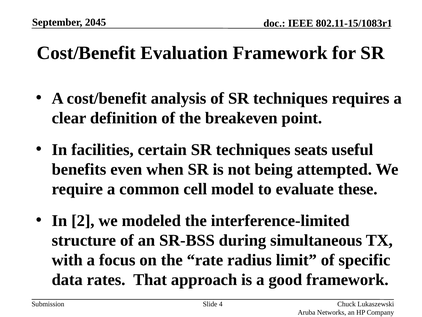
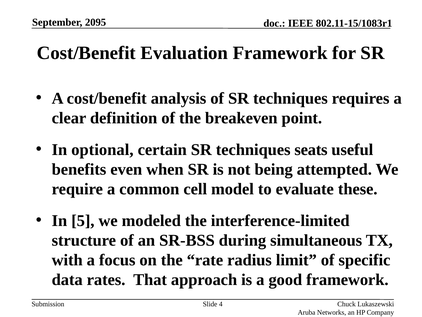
2045: 2045 -> 2095
facilities: facilities -> optional
2: 2 -> 5
